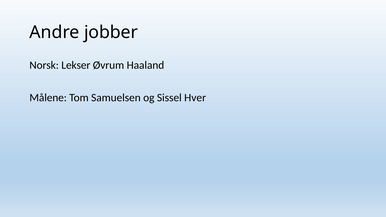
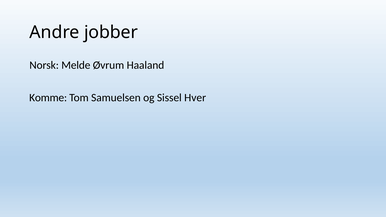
Lekser: Lekser -> Melde
Målene: Målene -> Komme
